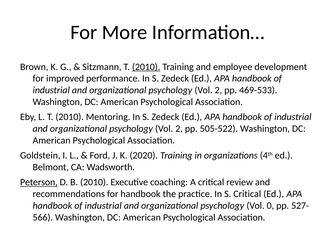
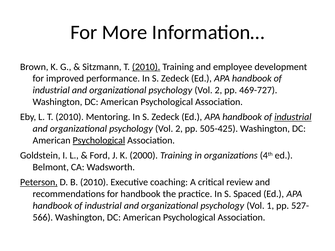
469-533: 469-533 -> 469-727
industrial at (293, 117) underline: none -> present
505-522: 505-522 -> 505-425
Psychological at (99, 141) underline: none -> present
2020: 2020 -> 2000
S Critical: Critical -> Spaced
0: 0 -> 1
